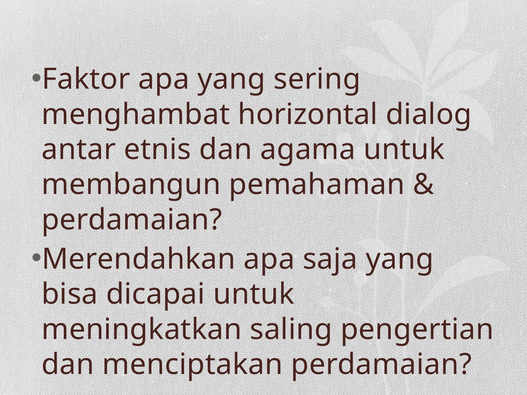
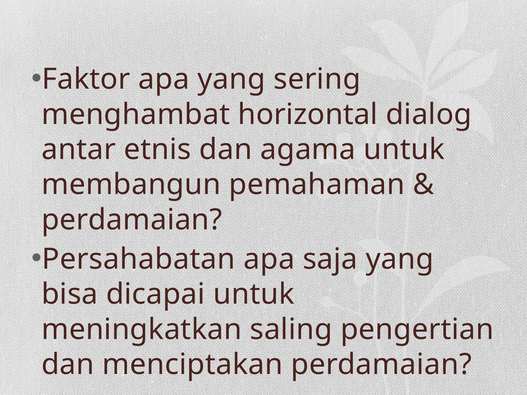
Merendahkan: Merendahkan -> Persahabatan
